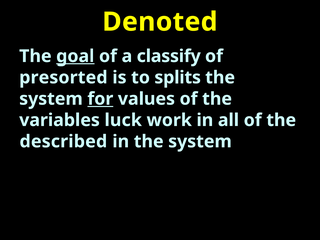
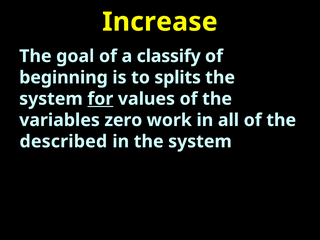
Denoted: Denoted -> Increase
goal underline: present -> none
presorted: presorted -> beginning
luck: luck -> zero
